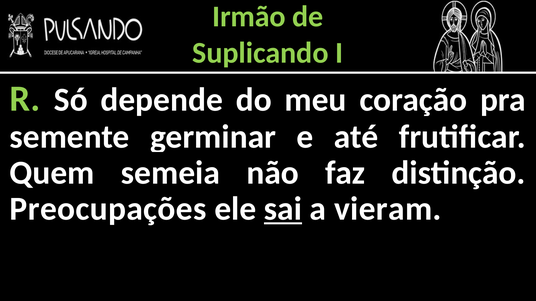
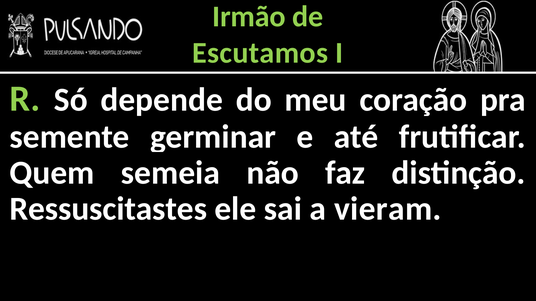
Suplicando: Suplicando -> Escutamos
Preocupações: Preocupações -> Ressuscitastes
sai underline: present -> none
